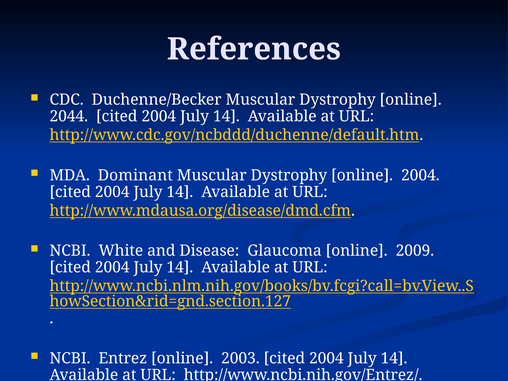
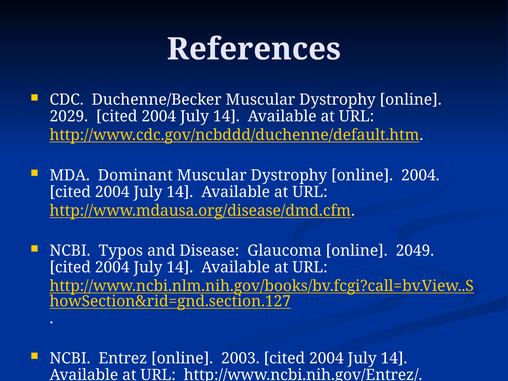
2044: 2044 -> 2029
White: White -> Typos
2009: 2009 -> 2049
